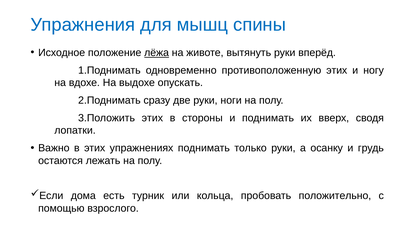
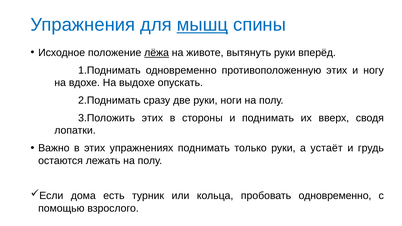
мышц underline: none -> present
осанку: осанку -> устаёт
пробовать положительно: положительно -> одновременно
